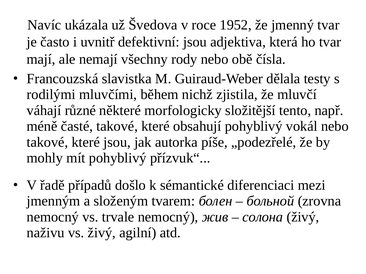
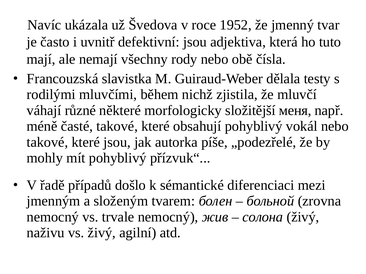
ho tvar: tvar -> tuto
tento: tento -> меня
